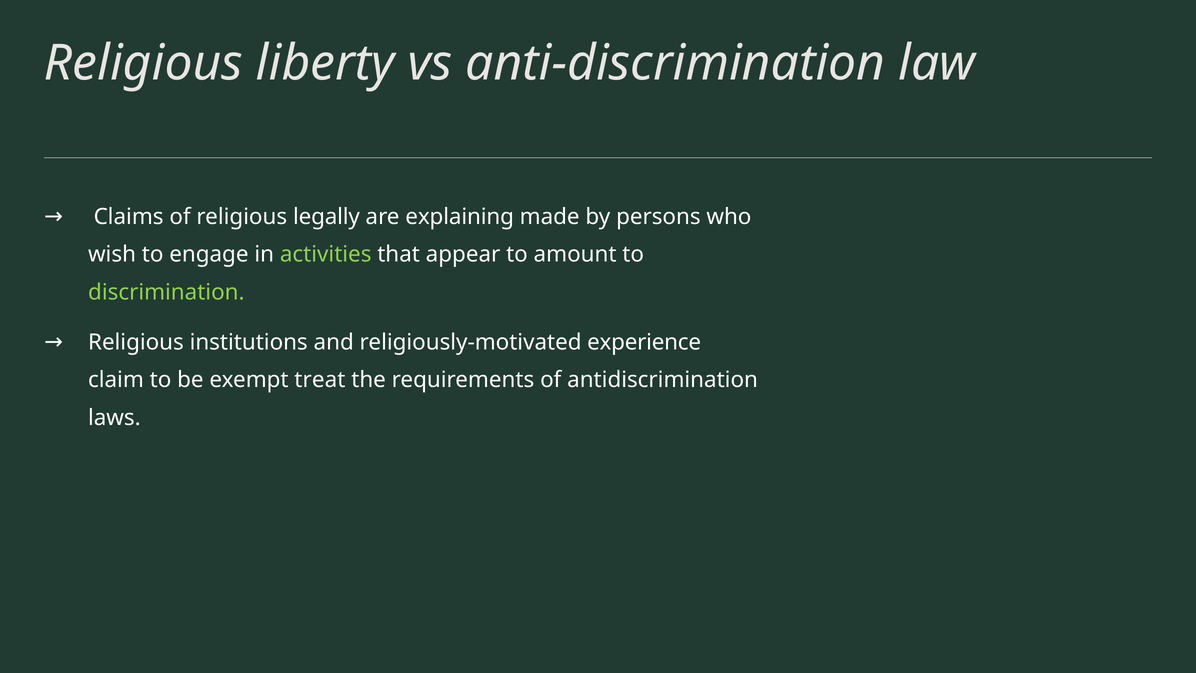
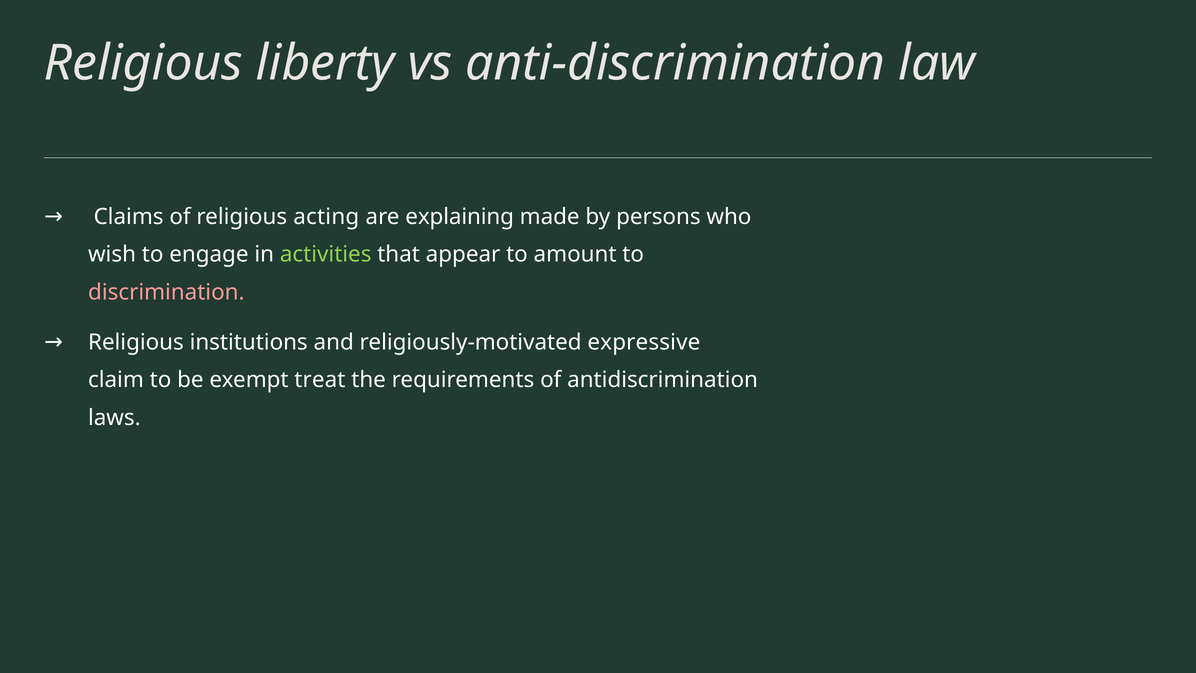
legally: legally -> acting
discrimination colour: light green -> pink
experience: experience -> expressive
